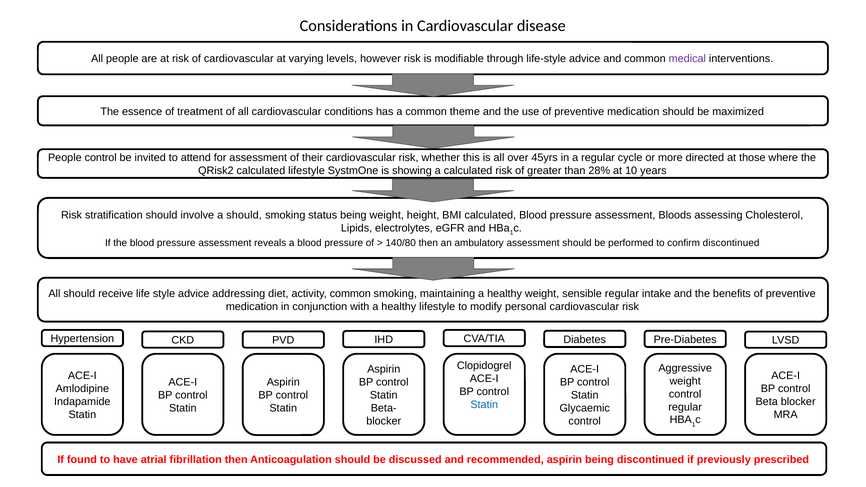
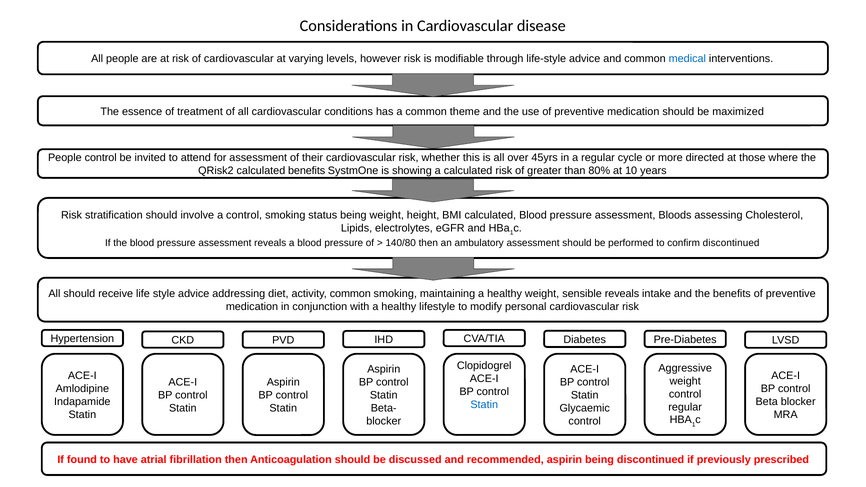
medical colour: purple -> blue
calculated lifestyle: lifestyle -> benefits
28%: 28% -> 80%
a should: should -> control
sensible regular: regular -> reveals
